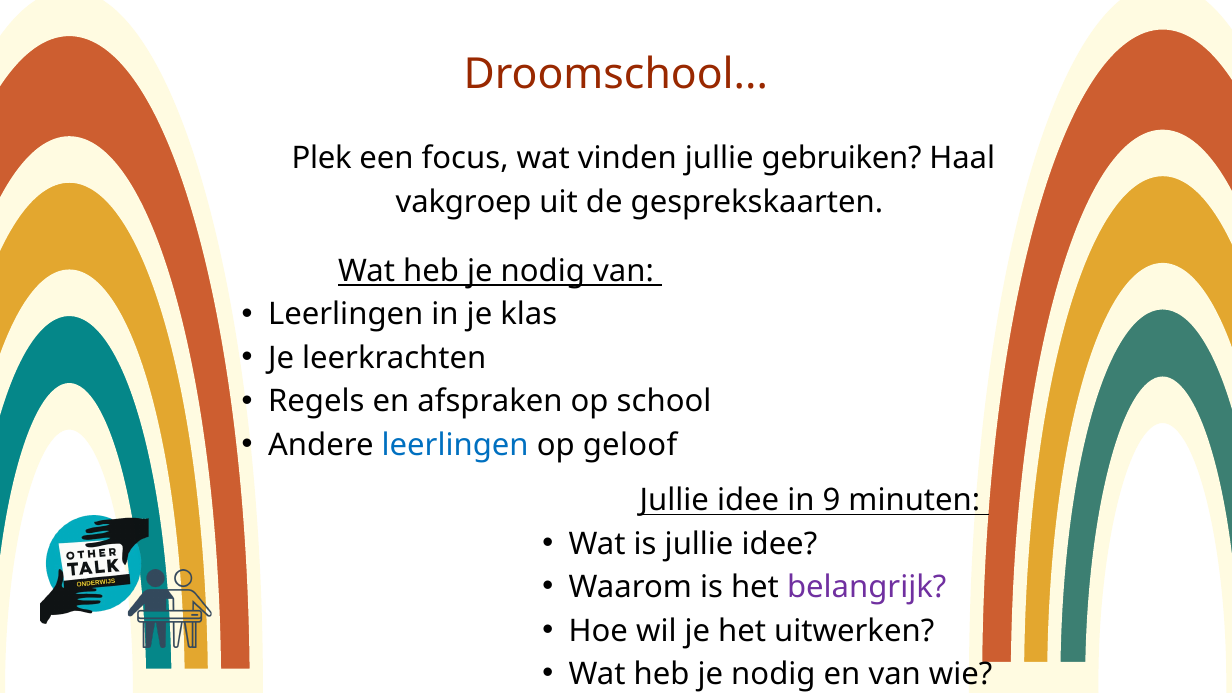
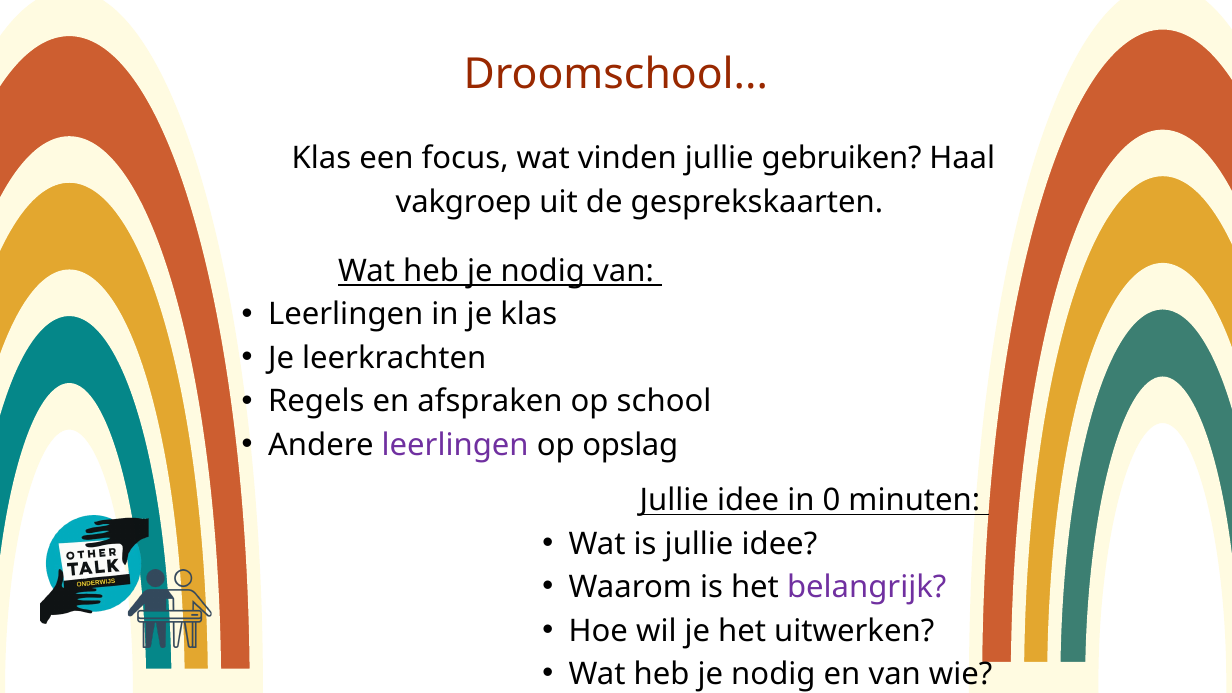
Plek at (322, 158): Plek -> Klas
leerlingen at (455, 445) colour: blue -> purple
geloof: geloof -> opslag
9: 9 -> 0
